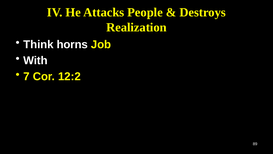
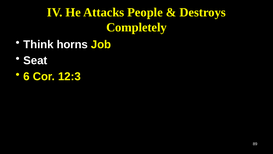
Realization: Realization -> Completely
With: With -> Seat
7: 7 -> 6
12:2: 12:2 -> 12:3
